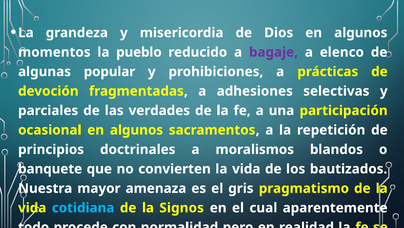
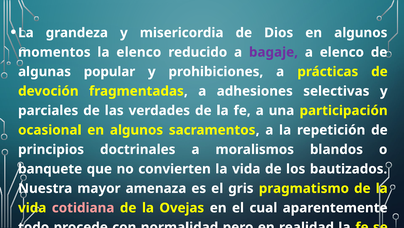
la pueblo: pueblo -> elenco
cotidiana colour: light blue -> pink
Signos: Signos -> Ovejas
